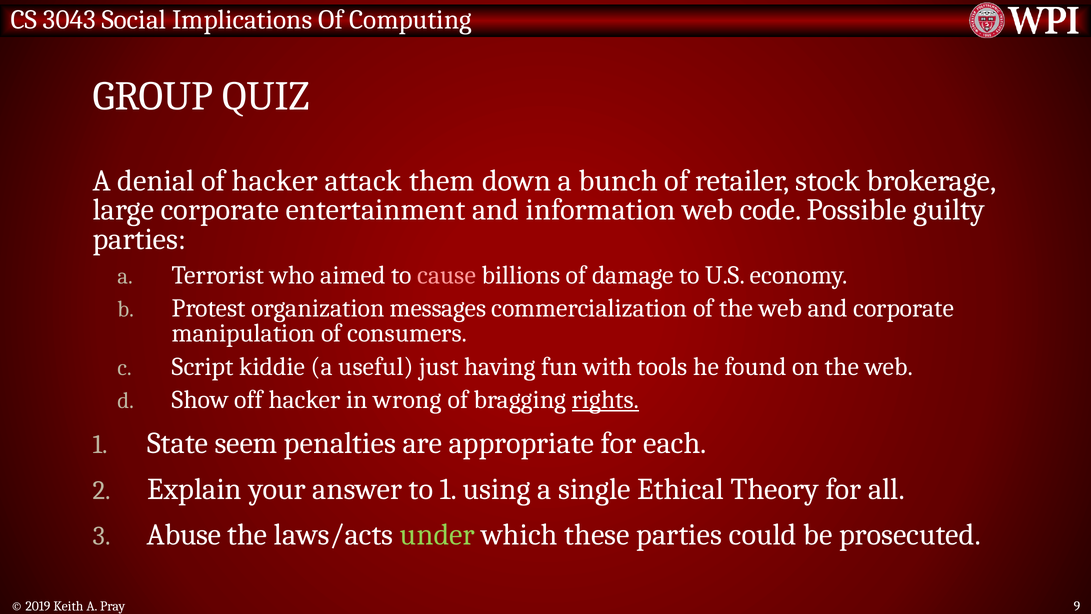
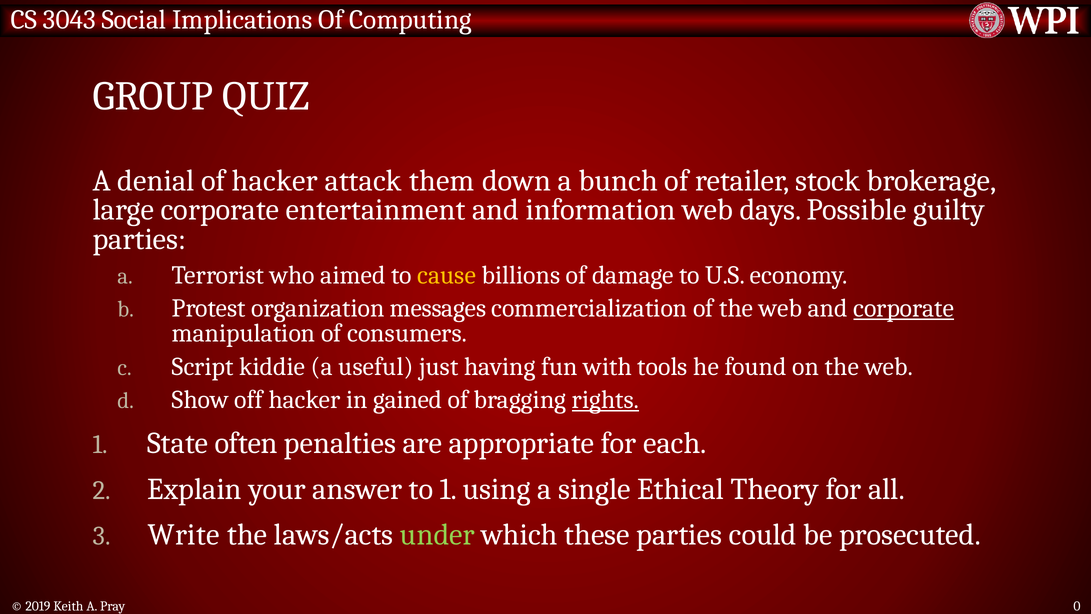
code: code -> days
cause colour: pink -> yellow
corporate at (904, 308) underline: none -> present
wrong: wrong -> gained
seem: seem -> often
Abuse: Abuse -> Write
9: 9 -> 0
